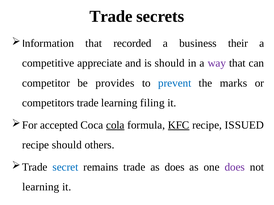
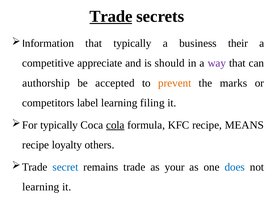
Trade at (111, 16) underline: none -> present
that recorded: recorded -> typically
competitor: competitor -> authorship
provides: provides -> accepted
prevent colour: blue -> orange
competitors trade: trade -> label
accepted at (59, 125): accepted -> typically
KFC underline: present -> none
ISSUED: ISSUED -> MEANS
recipe should: should -> loyalty
as does: does -> your
does at (235, 168) colour: purple -> blue
